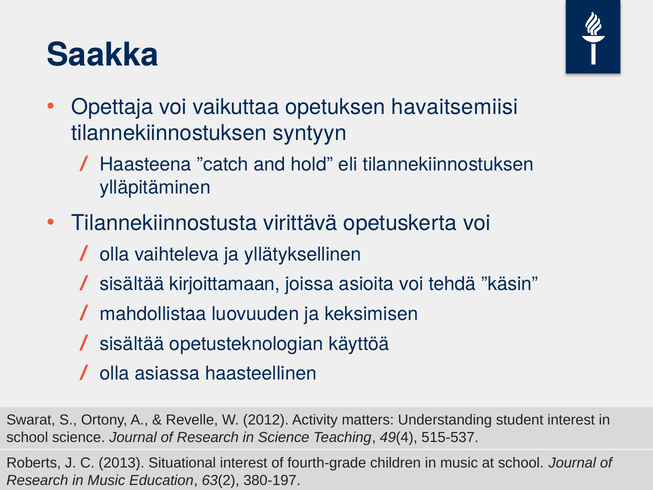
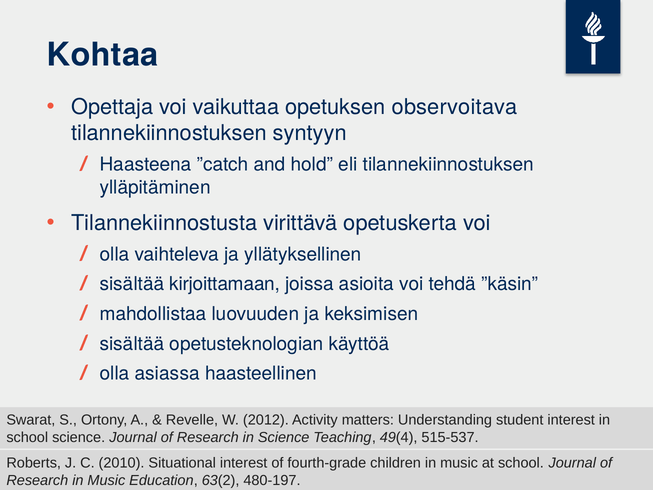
Saakka: Saakka -> Kohtaa
havaitsemiisi: havaitsemiisi -> observoitava
2013: 2013 -> 2010
380-197: 380-197 -> 480-197
